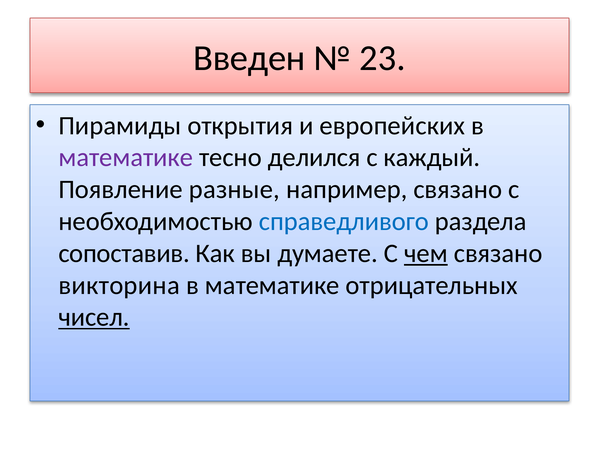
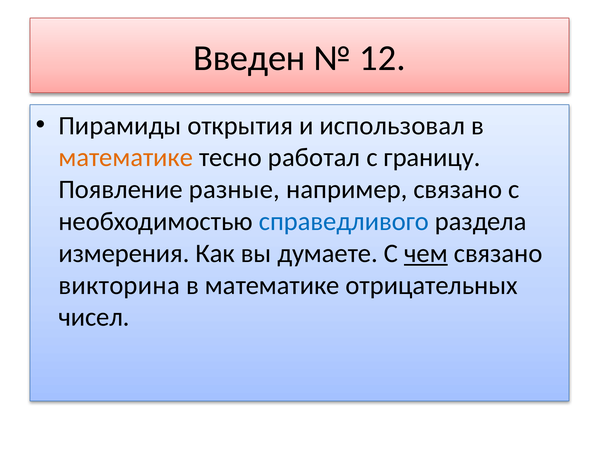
23: 23 -> 12
европейских: европейских -> использовал
математике at (126, 158) colour: purple -> orange
делился: делился -> работал
каждый: каждый -> границу
сопоставив: сопоставив -> измерения
чисел underline: present -> none
